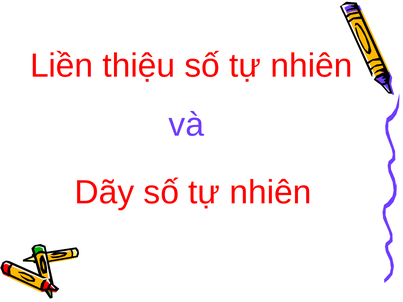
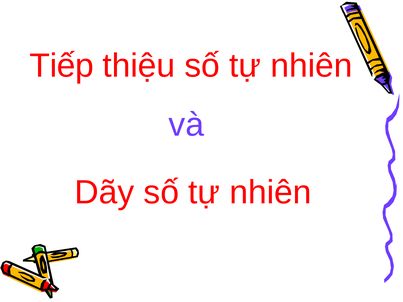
Liền: Liền -> Tiếp
